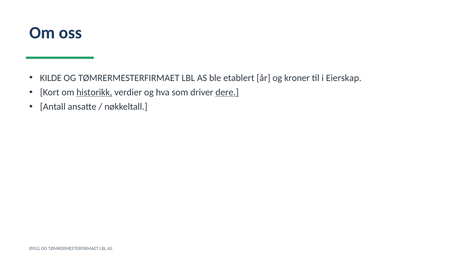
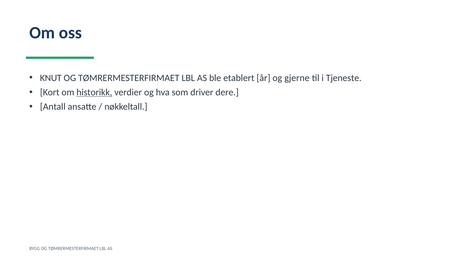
KILDE: KILDE -> KNUT
kroner: kroner -> gjerne
Eierskap: Eierskap -> Tjeneste
dere underline: present -> none
